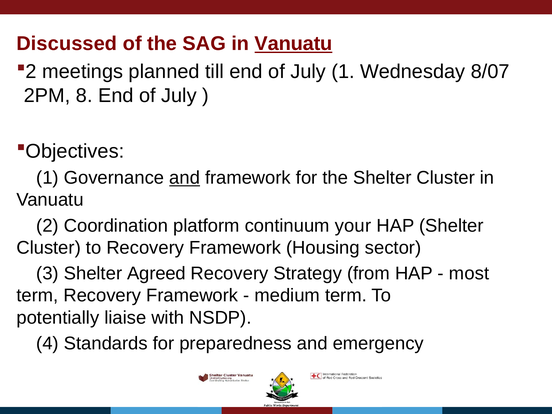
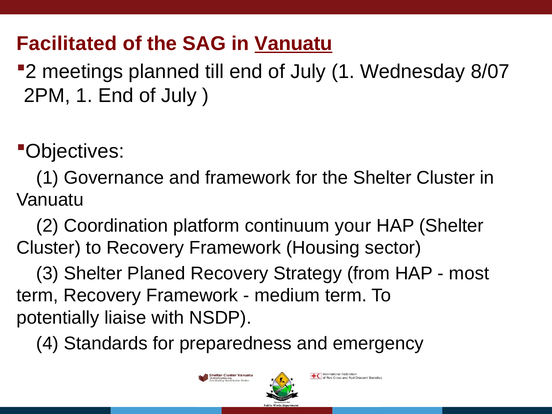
Discussed: Discussed -> Facilitated
2PM 8: 8 -> 1
and at (185, 178) underline: present -> none
Agreed: Agreed -> Planed
